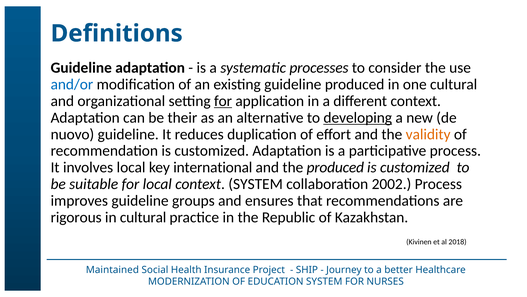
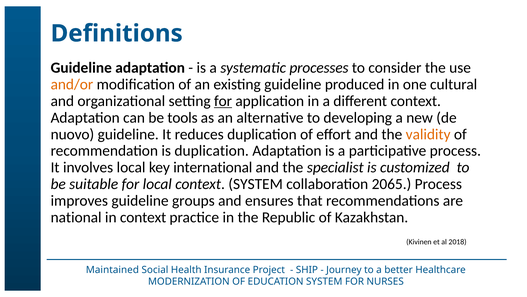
and/or colour: blue -> orange
their: their -> tools
developing underline: present -> none
recommendation is customized: customized -> duplication
the produced: produced -> specialist
2002: 2002 -> 2065
rigorous: rigorous -> national
in cultural: cultural -> context
